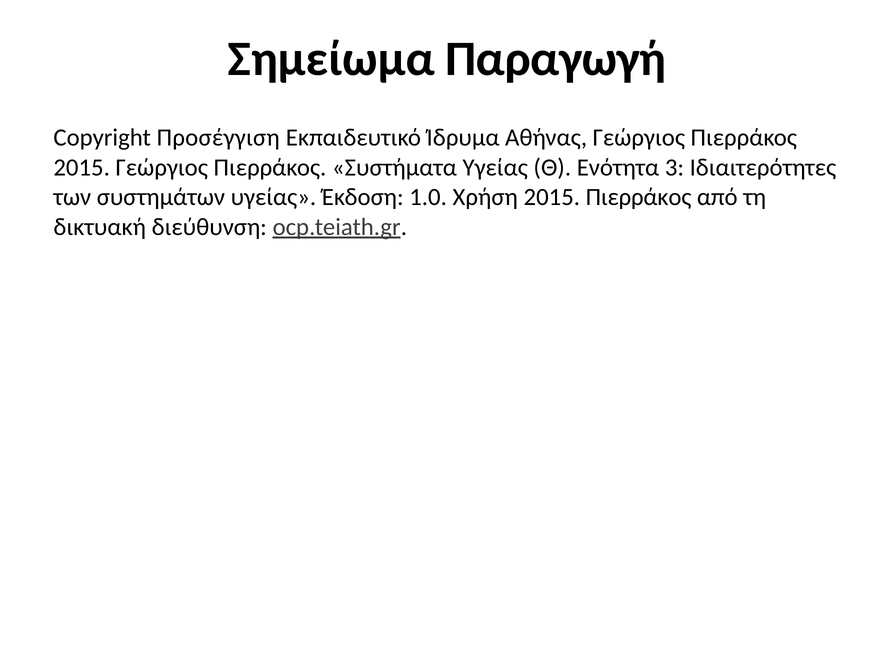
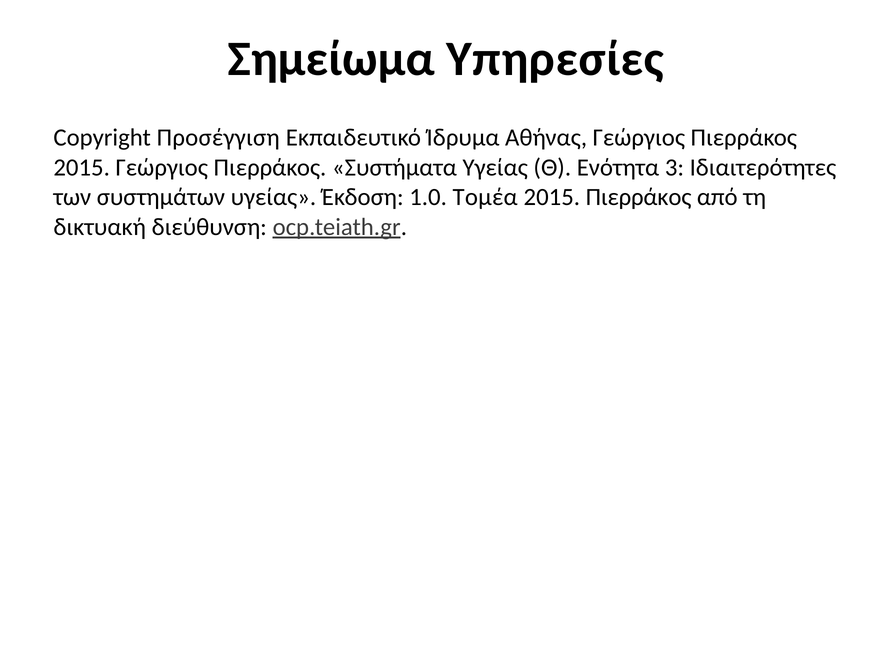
Παραγωγή: Παραγωγή -> Υπηρεσίες
Χρήση: Χρήση -> Τομέα
